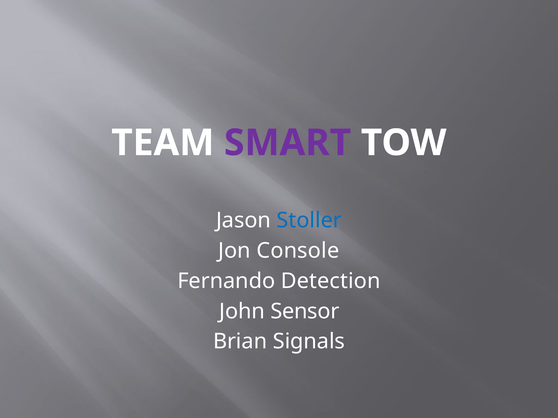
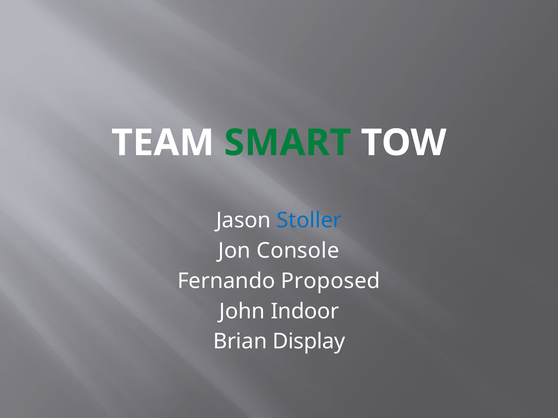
SMART colour: purple -> green
Detection: Detection -> Proposed
Sensor: Sensor -> Indoor
Signals: Signals -> Display
